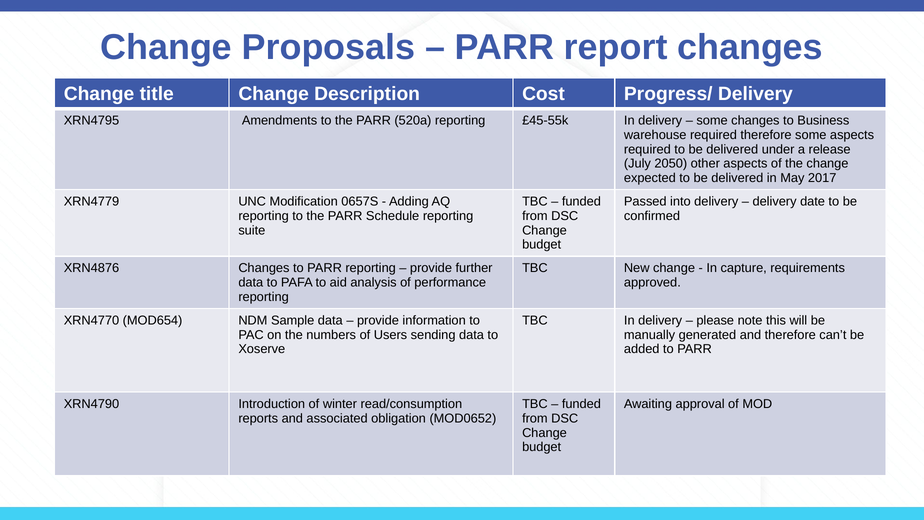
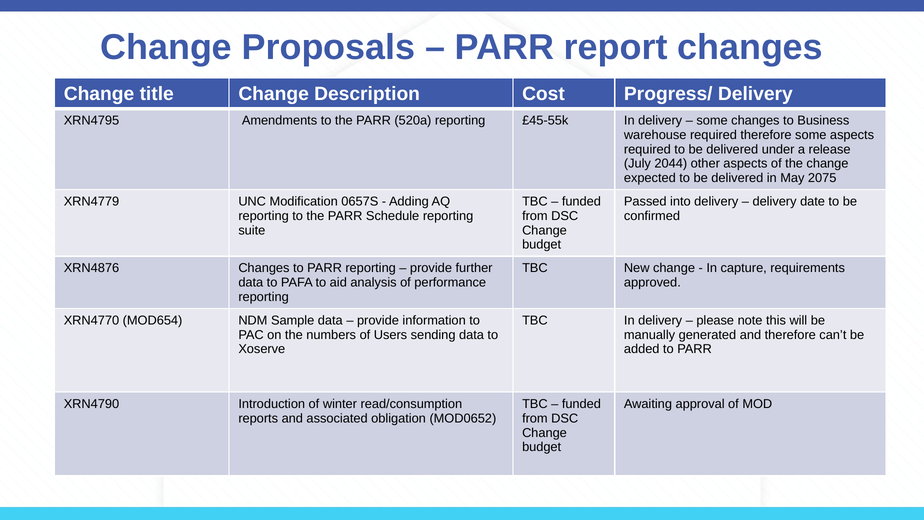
2050: 2050 -> 2044
2017: 2017 -> 2075
